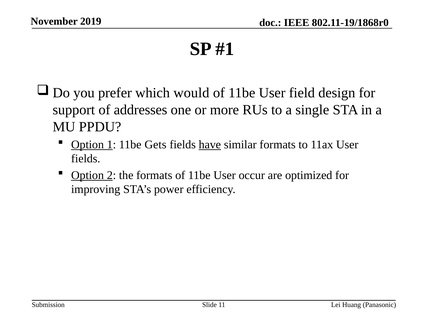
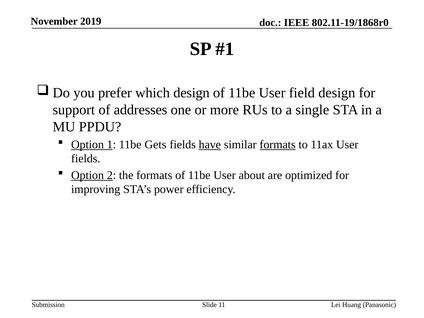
which would: would -> design
formats at (278, 145) underline: none -> present
occur: occur -> about
